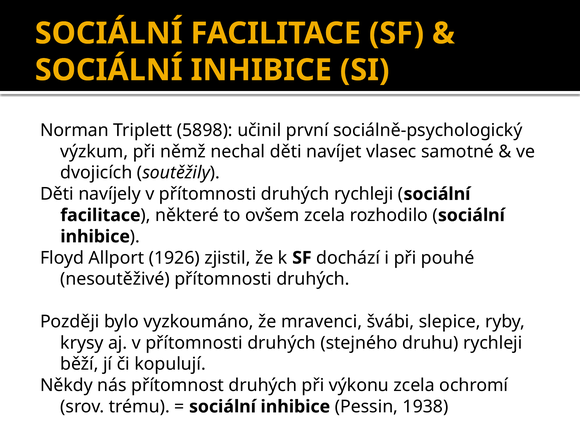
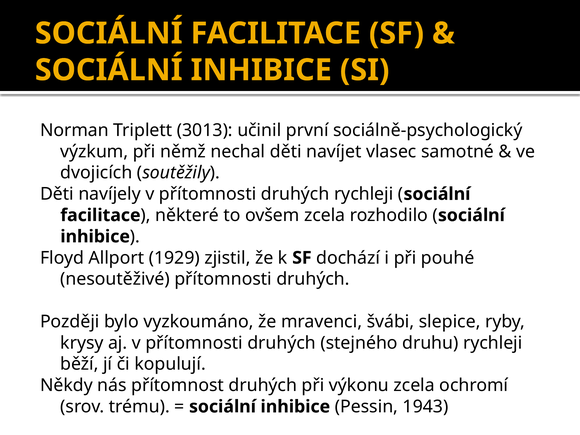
5898: 5898 -> 3013
1926: 1926 -> 1929
1938: 1938 -> 1943
